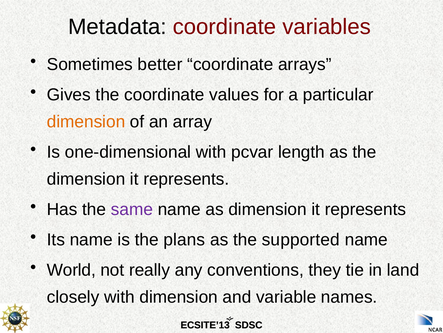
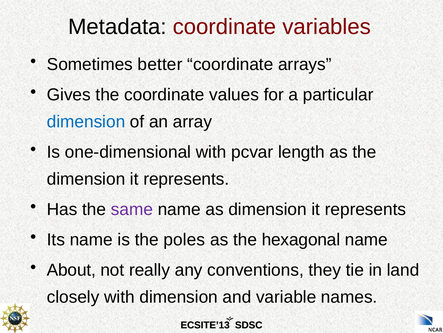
dimension at (86, 121) colour: orange -> blue
plans: plans -> poles
supported: supported -> hexagonal
World: World -> About
